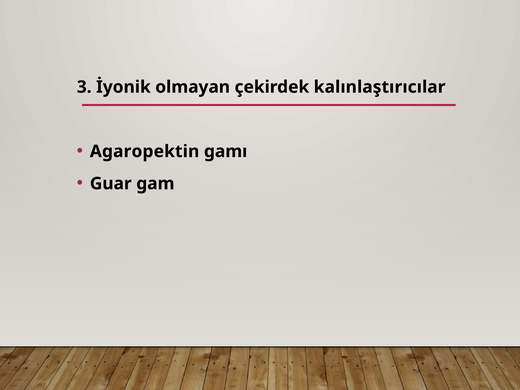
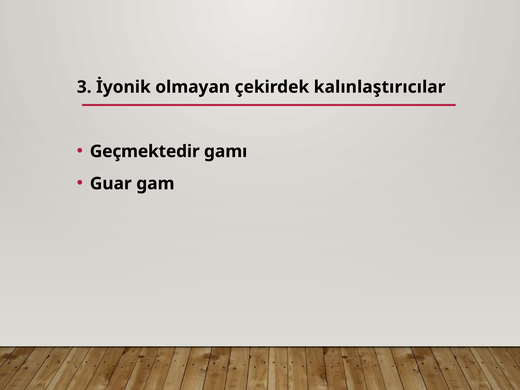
Agaropektin: Agaropektin -> Geçmektedir
